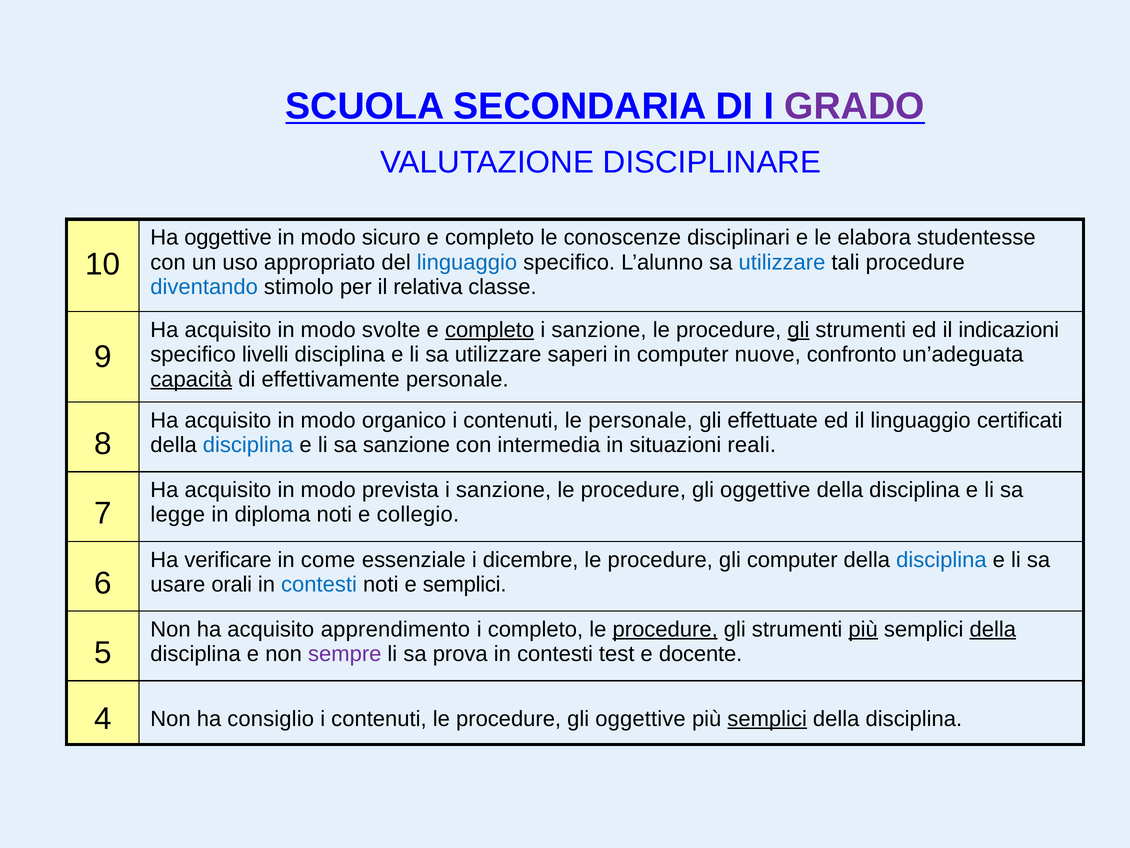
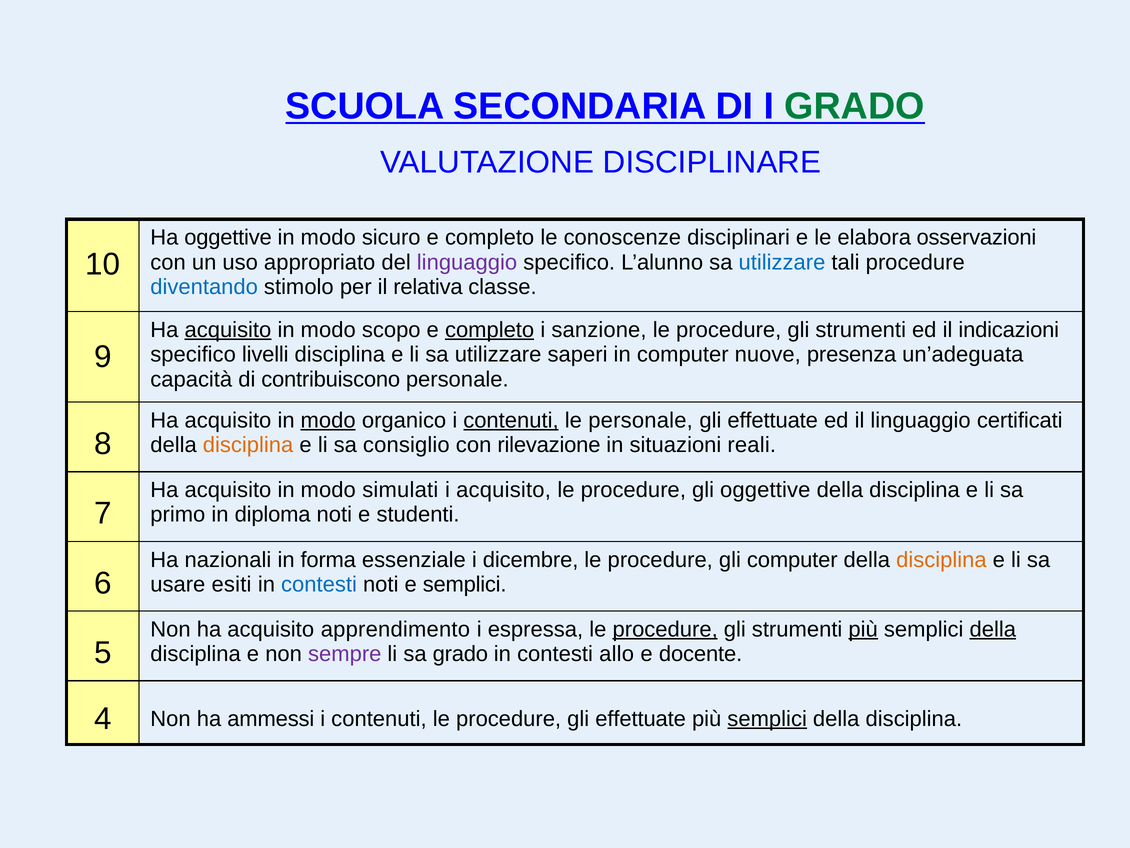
GRADO at (855, 106) colour: purple -> green
studentesse: studentesse -> osservazioni
linguaggio at (467, 262) colour: blue -> purple
acquisito at (228, 330) underline: none -> present
svolte: svolte -> scopo
gli at (798, 330) underline: present -> none
confronto: confronto -> presenza
capacità underline: present -> none
effettivamente: effettivamente -> contribuiscono
modo at (328, 420) underline: none -> present
contenuti at (511, 420) underline: none -> present
disciplina at (248, 445) colour: blue -> orange
sa sanzione: sanzione -> consiglio
intermedia: intermedia -> rilevazione
prevista: prevista -> simulati
sanzione at (504, 490): sanzione -> acquisito
legge: legge -> primo
collegio: collegio -> studenti
verificare: verificare -> nazionali
come: come -> forma
disciplina at (941, 560) colour: blue -> orange
orali: orali -> esiti
i completo: completo -> espressa
sa prova: prova -> grado
test: test -> allo
consiglio: consiglio -> ammessi
oggettive at (641, 718): oggettive -> effettuate
